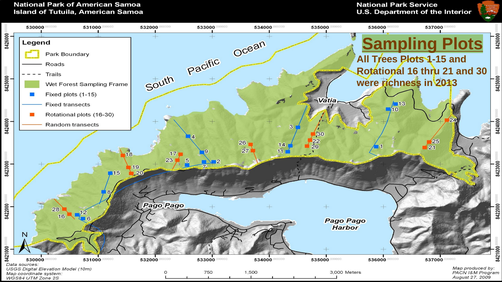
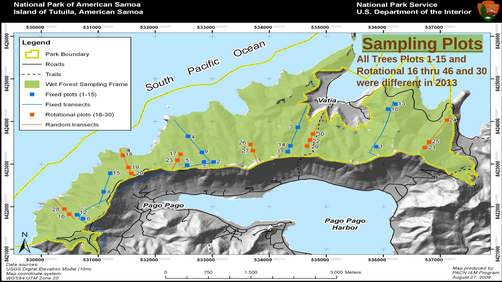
21: 21 -> 46
richness: richness -> different
